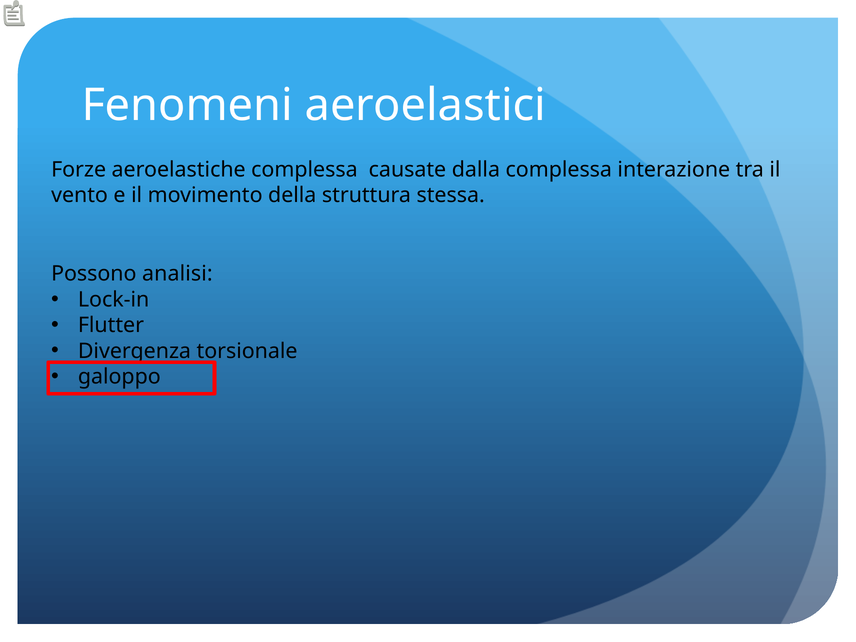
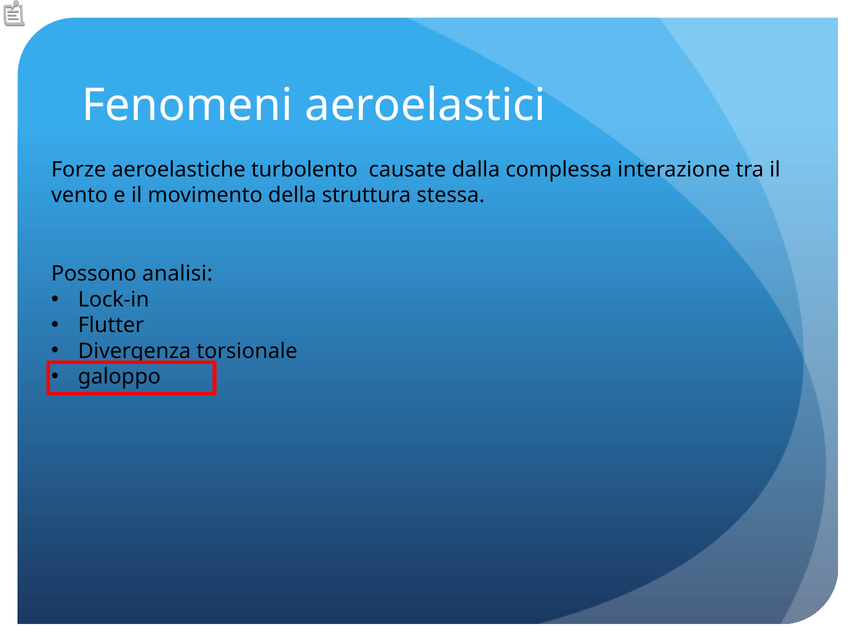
aeroelastiche complessa: complessa -> turbolento
